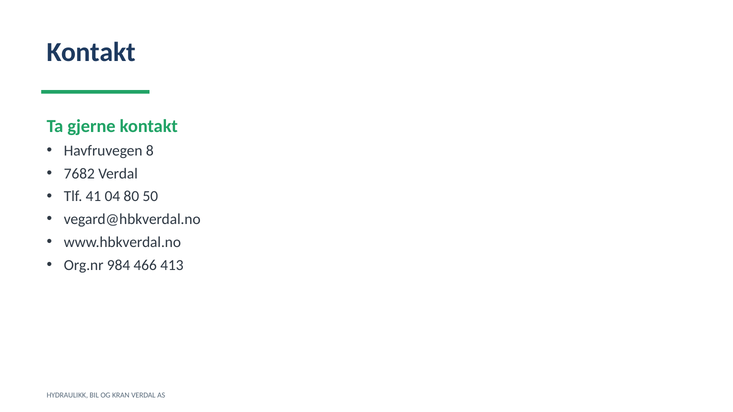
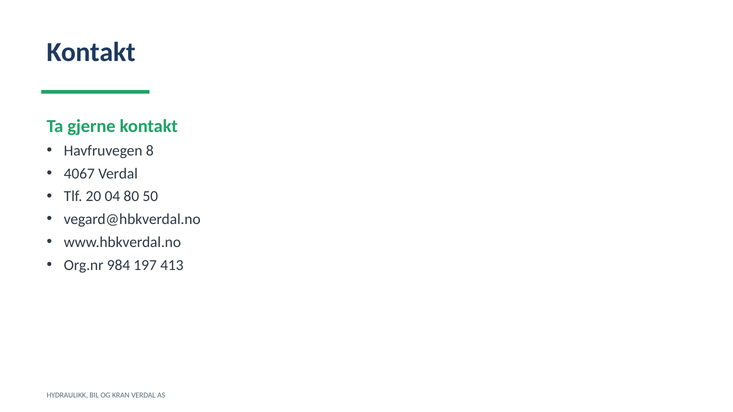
7682: 7682 -> 4067
41: 41 -> 20
466: 466 -> 197
